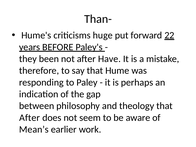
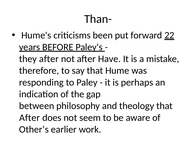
huge: huge -> been
they been: been -> after
Mean’s: Mean’s -> Other’s
